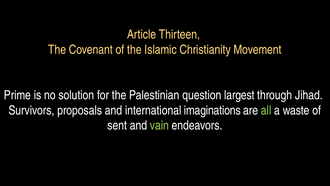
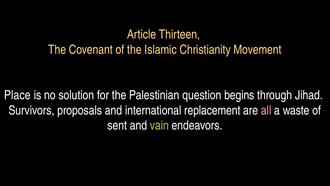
Prime: Prime -> Place
largest: largest -> begins
imaginations: imaginations -> replacement
all colour: light green -> pink
